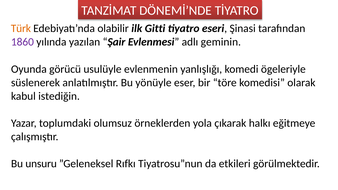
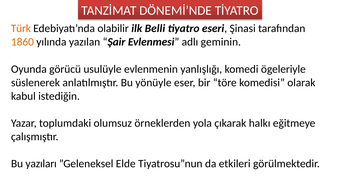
Gitti: Gitti -> Belli
1860 colour: purple -> orange
unsuru: unsuru -> yazıları
Rıfkı: Rıfkı -> Elde
